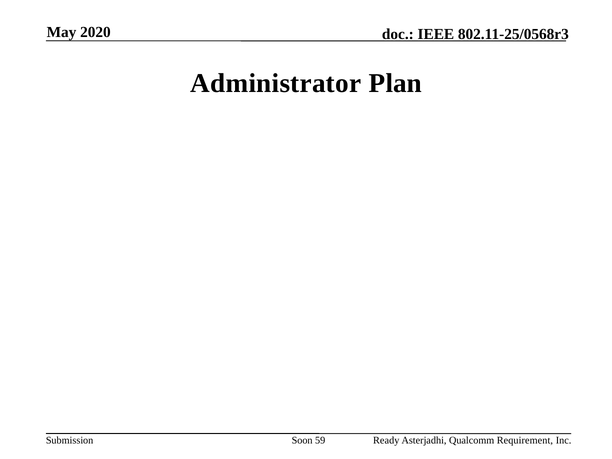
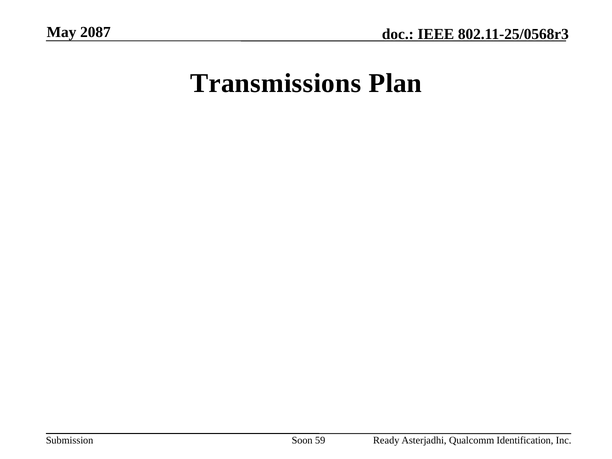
2020: 2020 -> 2087
Administrator: Administrator -> Transmissions
Requirement: Requirement -> Identification
